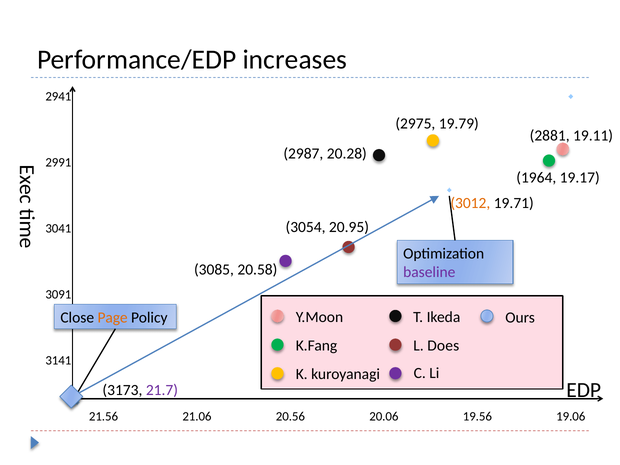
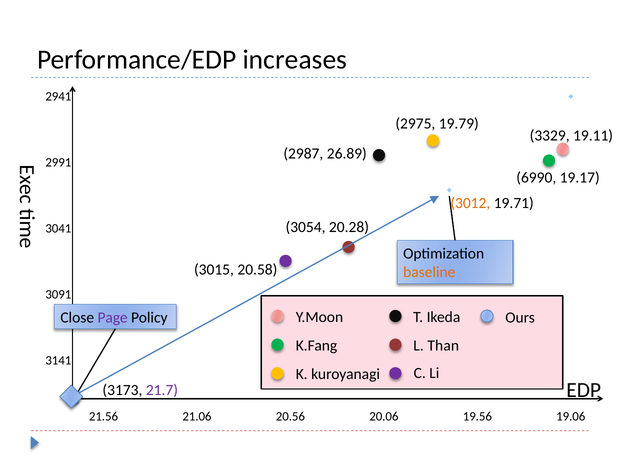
2881: 2881 -> 3329
20.28: 20.28 -> 26.89
1964: 1964 -> 6990
20.95: 20.95 -> 20.28
3085: 3085 -> 3015
baseline colour: purple -> orange
Page colour: orange -> purple
Does: Does -> Than
